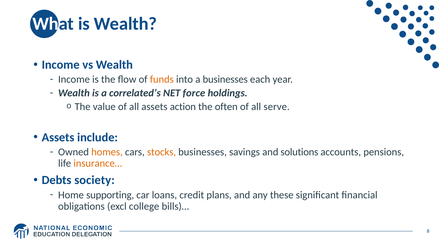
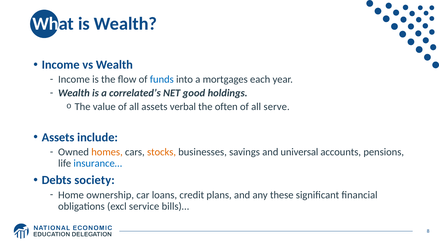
funds colour: orange -> blue
a businesses: businesses -> mortgages
force: force -> good
action: action -> verbal
solutions: solutions -> universal
insurance… colour: orange -> blue
supporting: supporting -> ownership
college: college -> service
